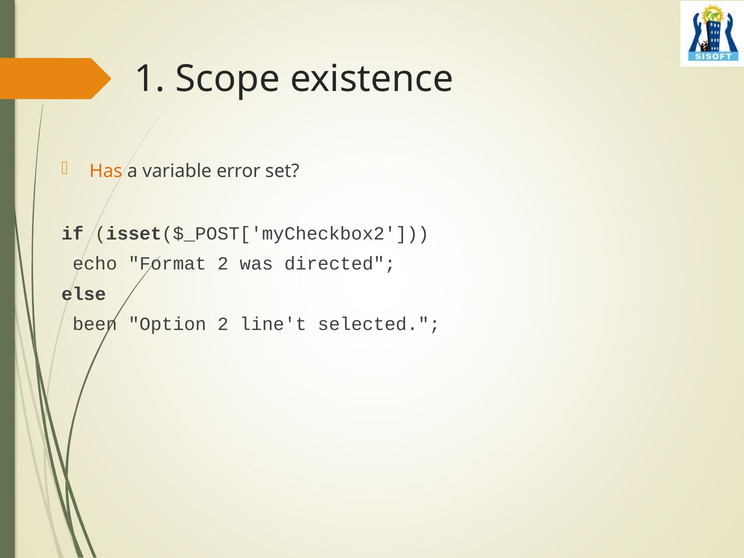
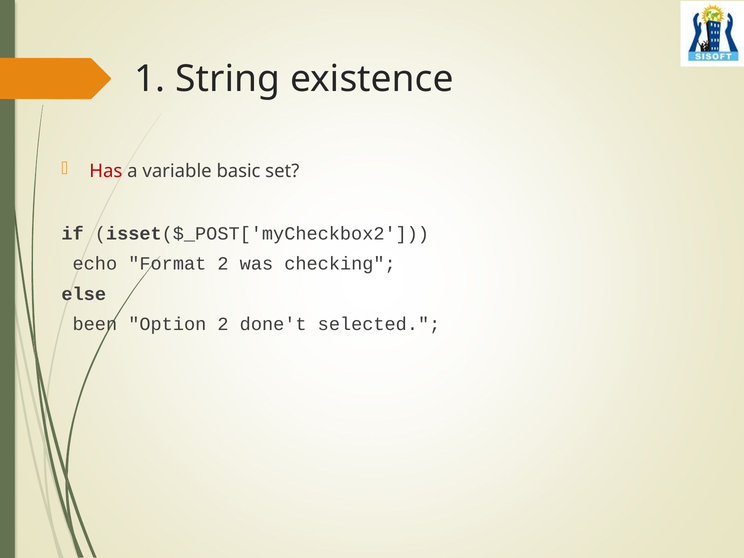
Scope: Scope -> String
Has colour: orange -> red
error: error -> basic
directed: directed -> checking
line't: line't -> done't
